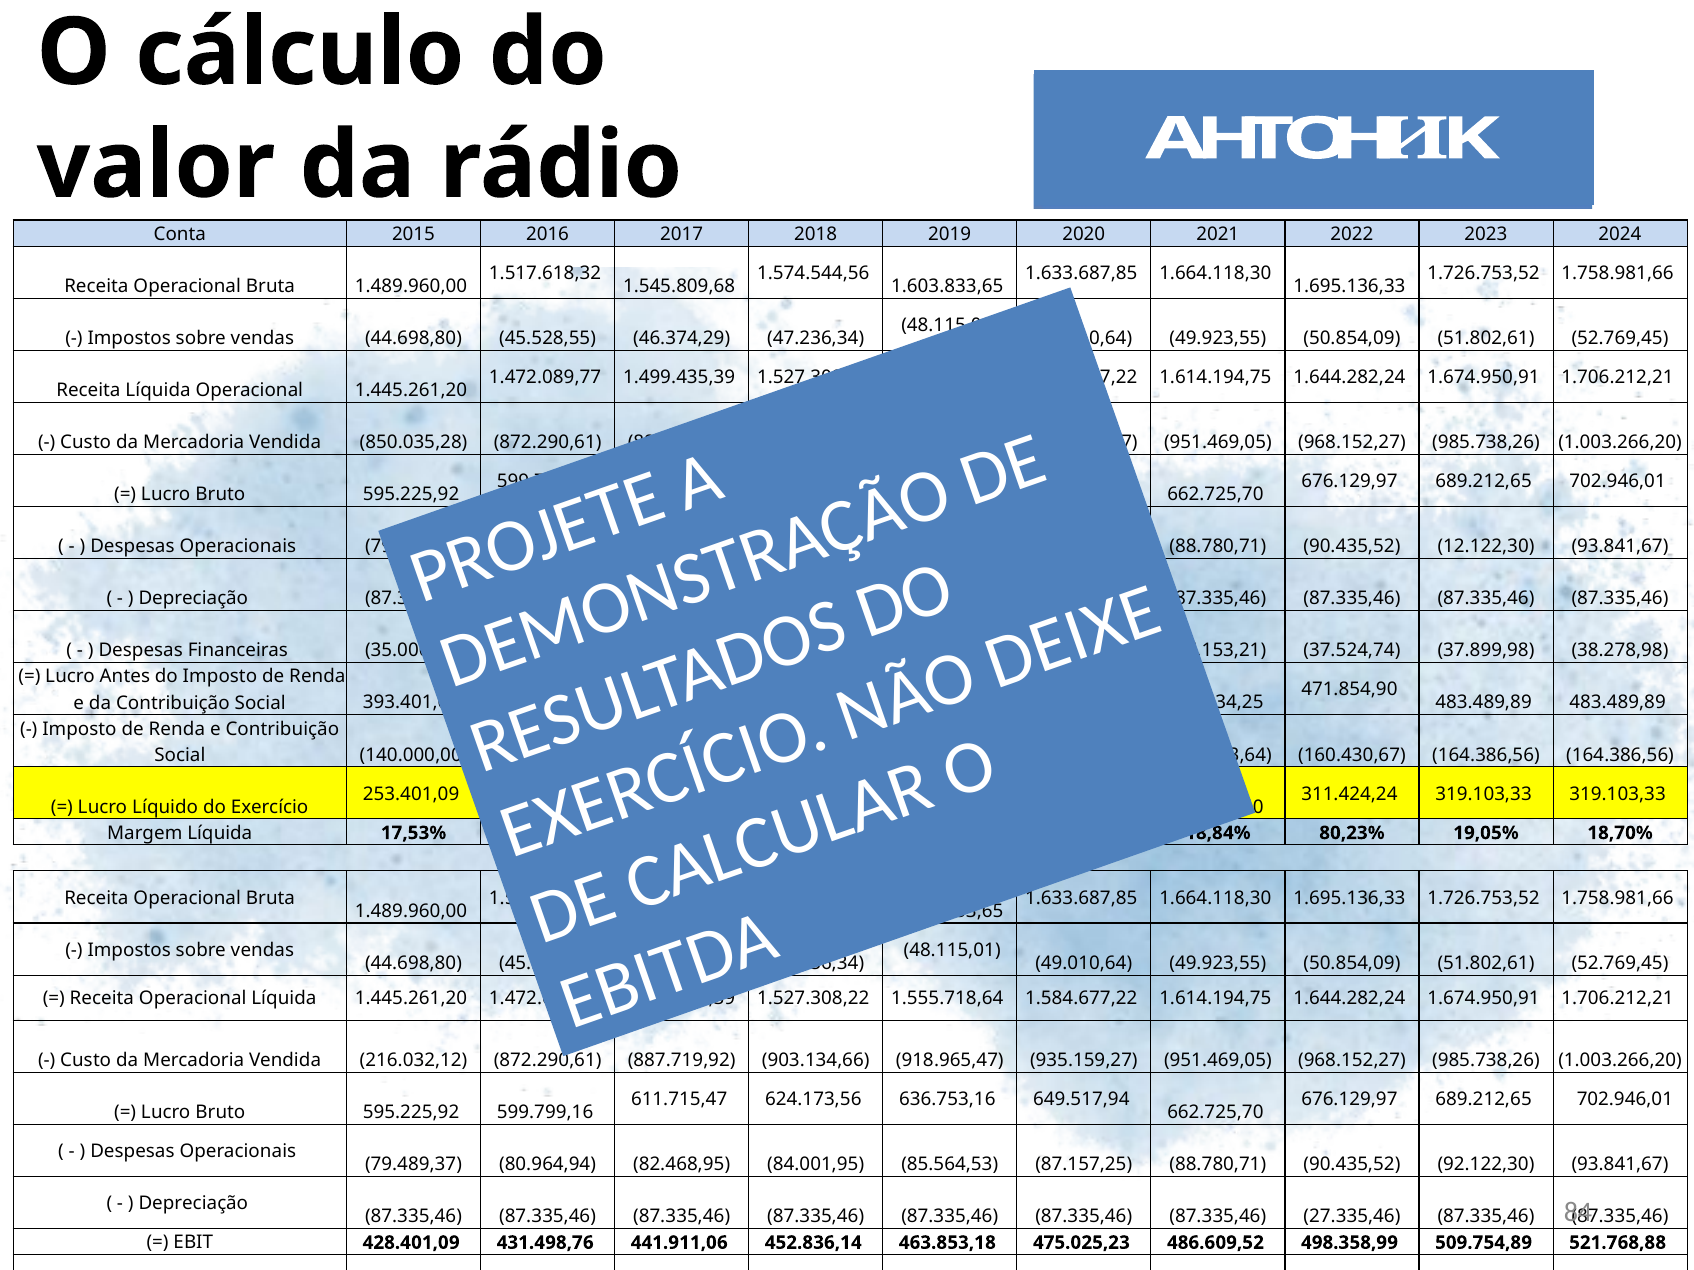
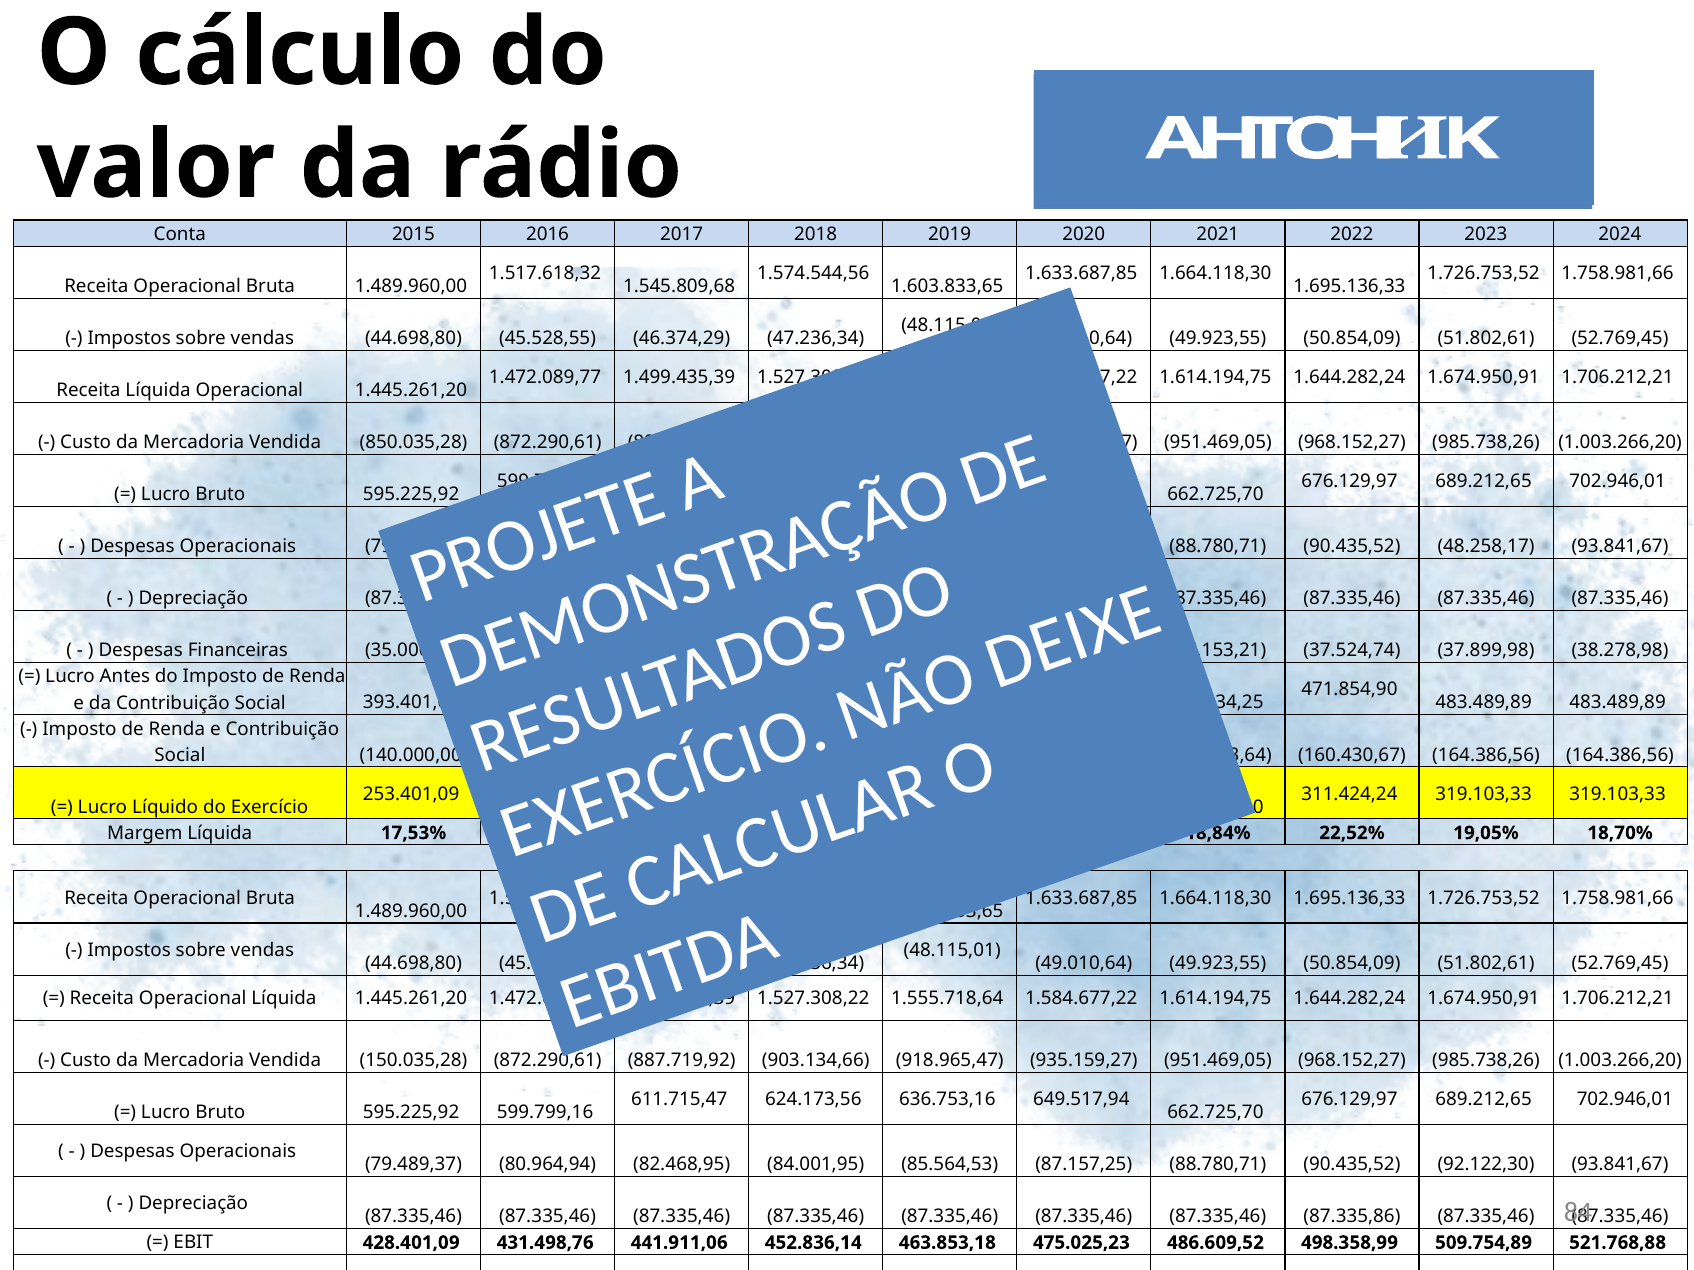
12.122,30: 12.122,30 -> 48.258,17
80,23%: 80,23% -> 22,52%
216.032,12: 216.032,12 -> 150.035,28
27.335,46: 27.335,46 -> 87.335,86
